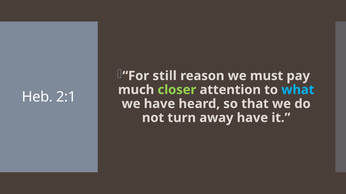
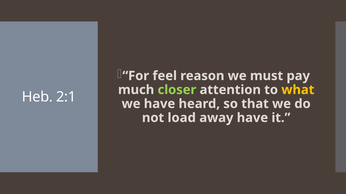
still: still -> feel
what colour: light blue -> yellow
turn: turn -> load
